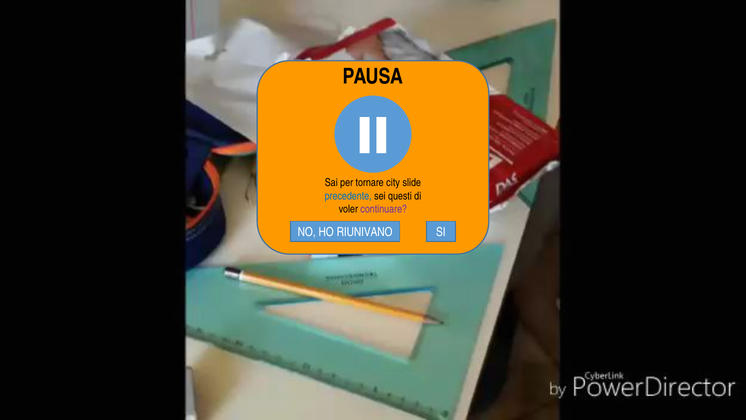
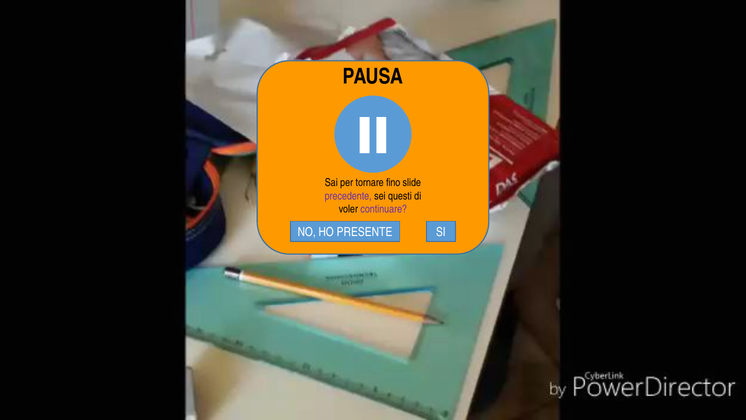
city: city -> fino
precedente colour: blue -> purple
RIUNIVANO: RIUNIVANO -> PRESENTE
